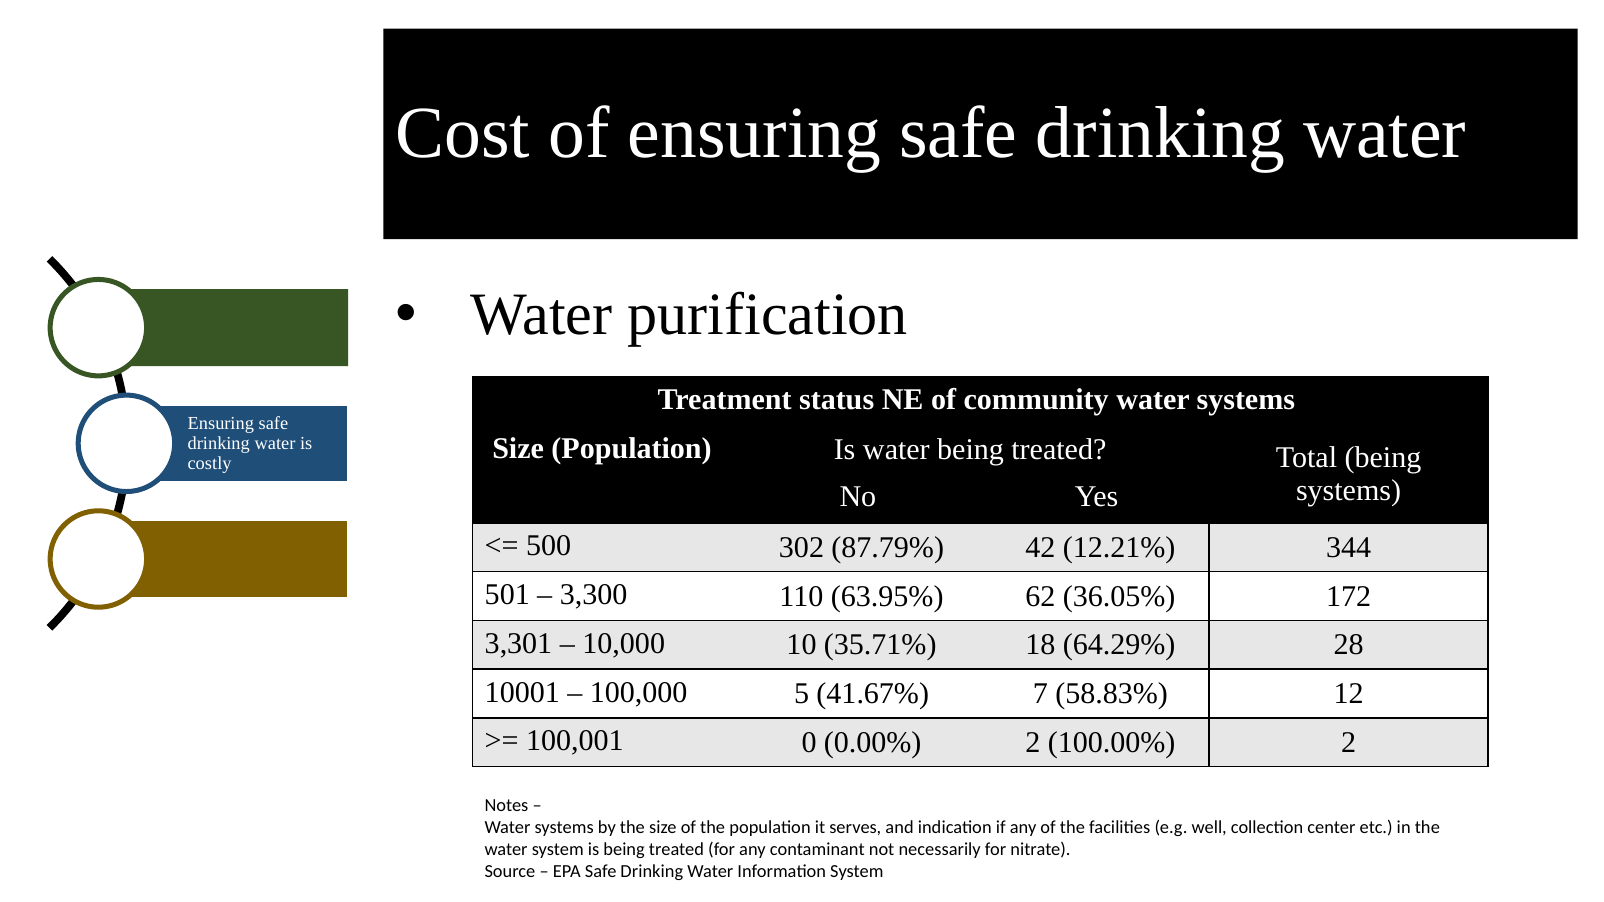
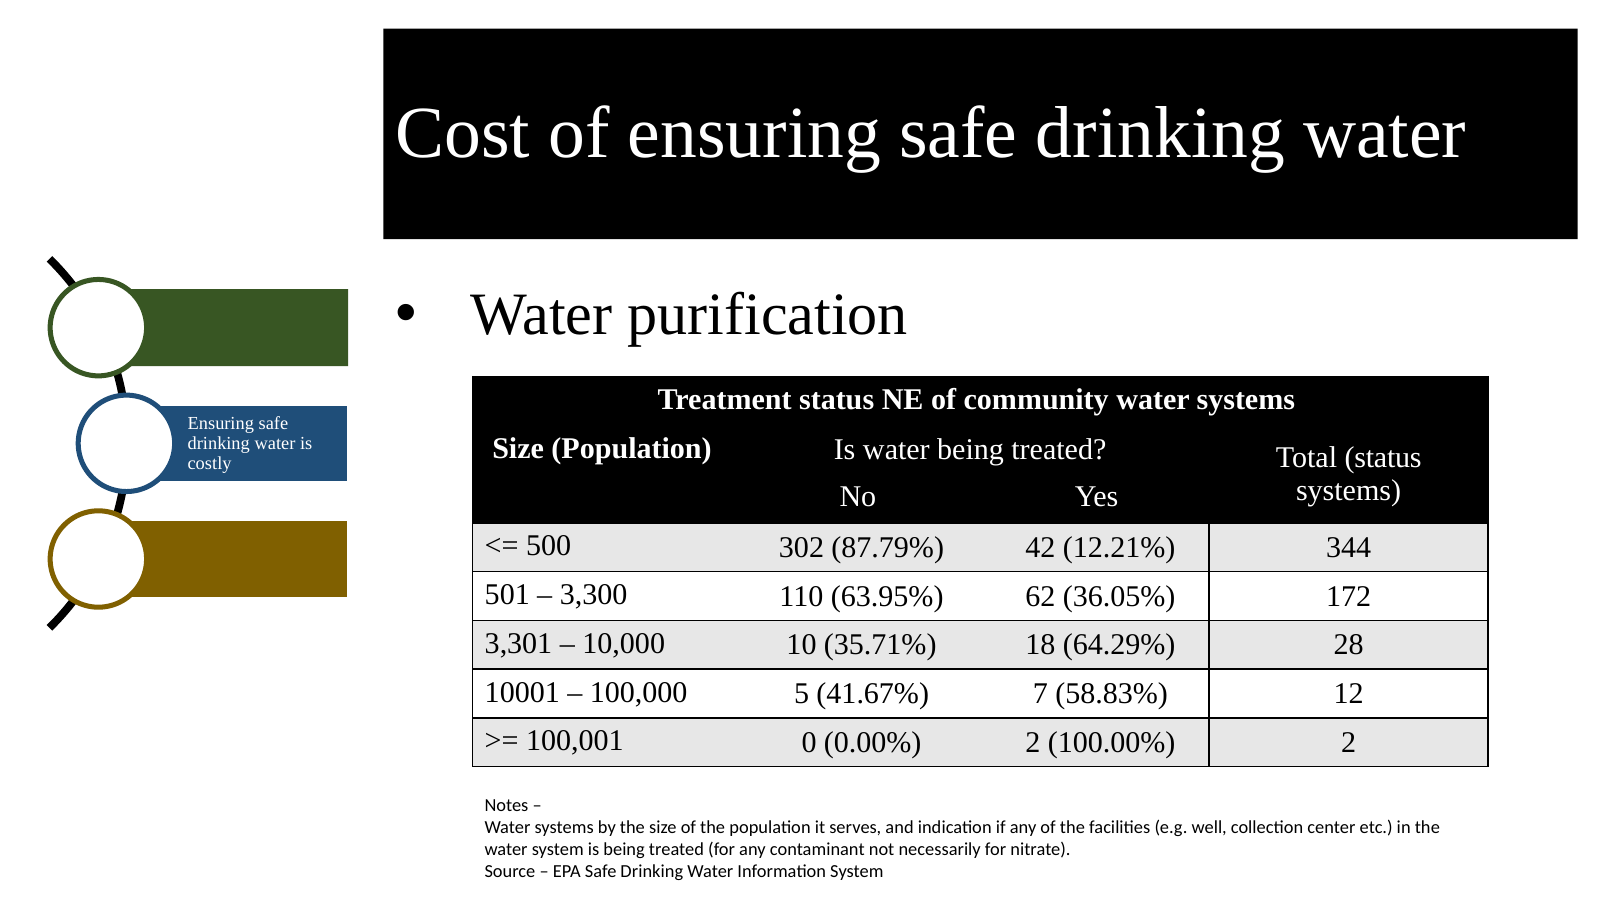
Total being: being -> status
